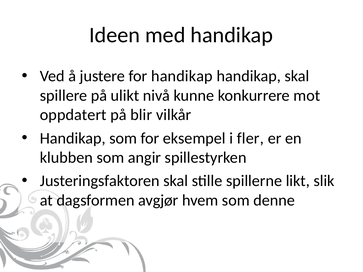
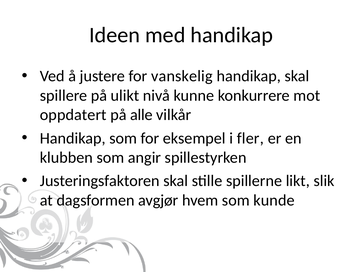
for handikap: handikap -> vanskelig
blir: blir -> alle
denne: denne -> kunde
